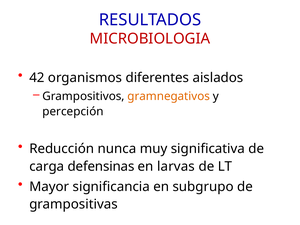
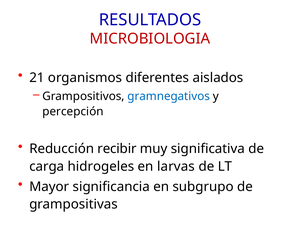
42: 42 -> 21
gramnegativos colour: orange -> blue
nunca: nunca -> recibir
defensinas: defensinas -> hidrogeles
